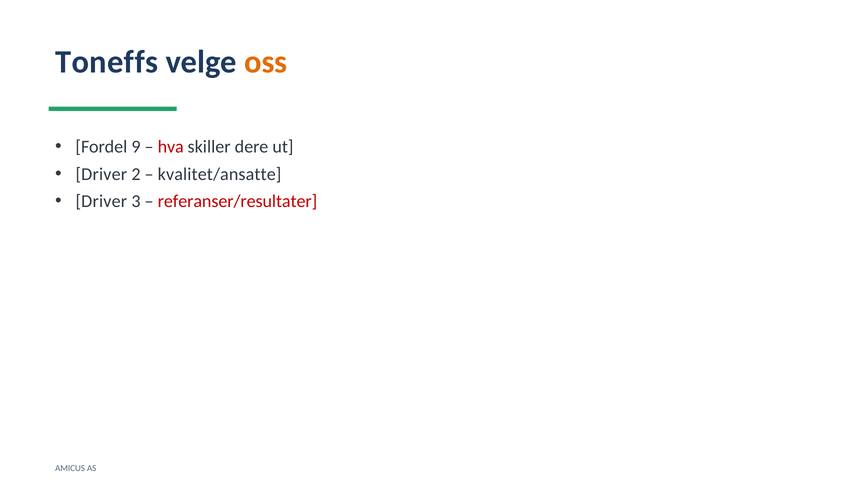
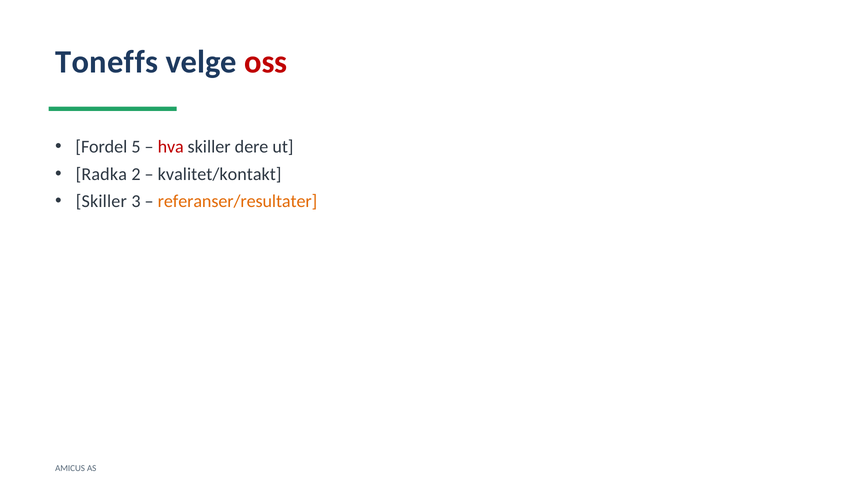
oss colour: orange -> red
9: 9 -> 5
Driver at (101, 174): Driver -> Radka
kvalitet/ansatte: kvalitet/ansatte -> kvalitet/kontakt
Driver at (101, 201): Driver -> Skiller
referanser/resultater colour: red -> orange
